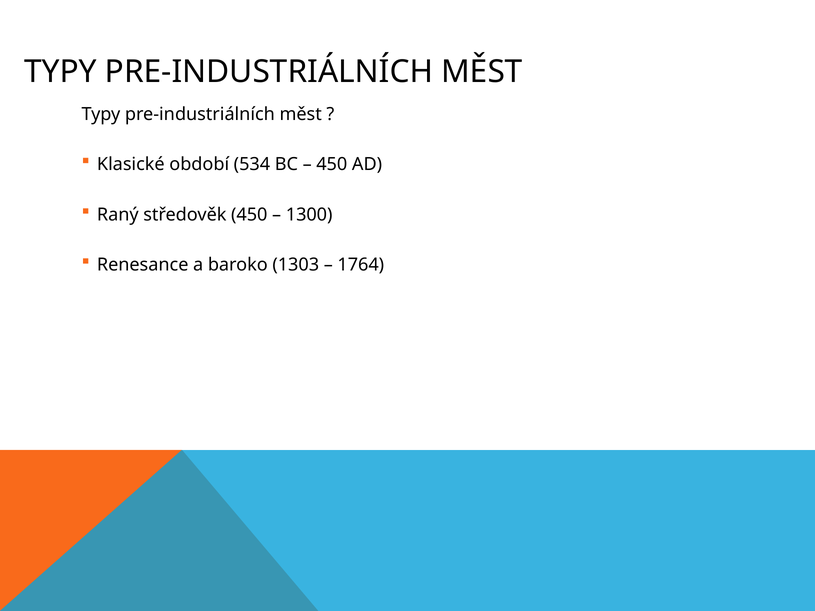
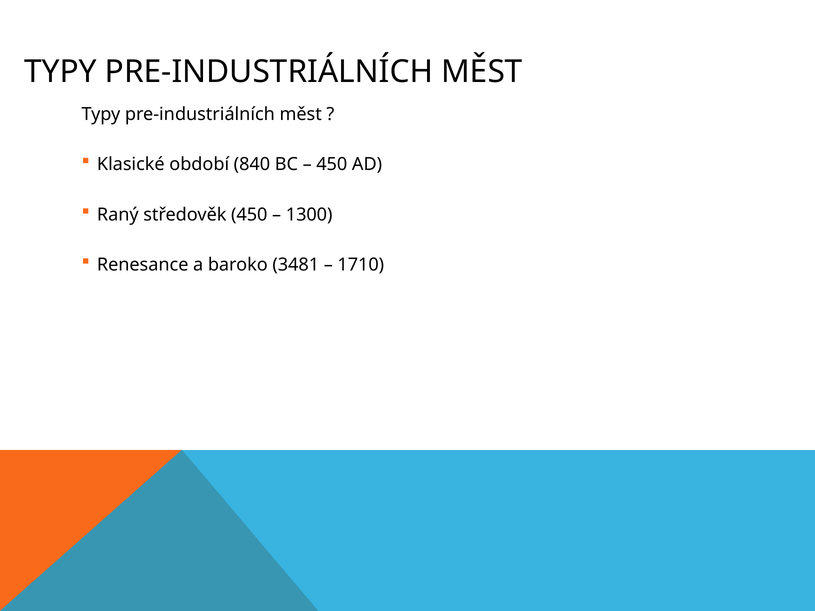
534: 534 -> 840
1303: 1303 -> 3481
1764: 1764 -> 1710
